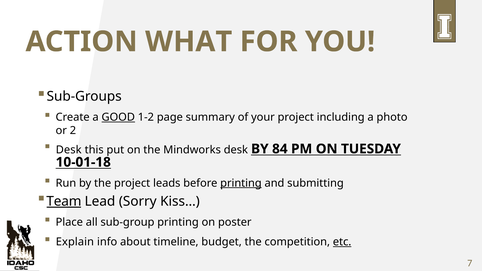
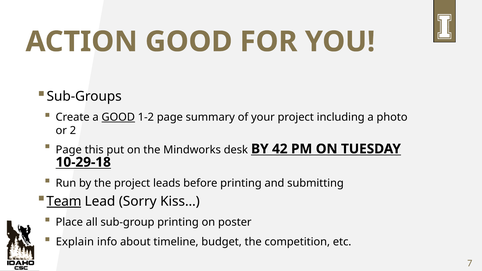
ACTION WHAT: WHAT -> GOOD
Desk at (69, 150): Desk -> Page
84: 84 -> 42
10-01-18: 10-01-18 -> 10-29-18
printing at (241, 183) underline: present -> none
etc underline: present -> none
